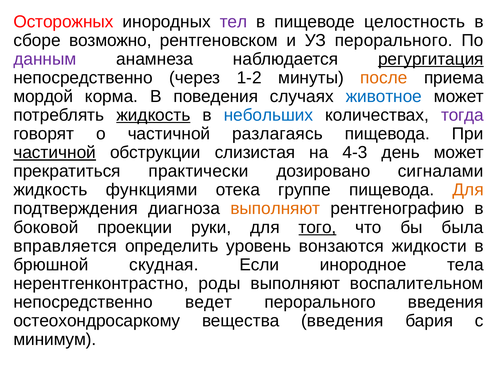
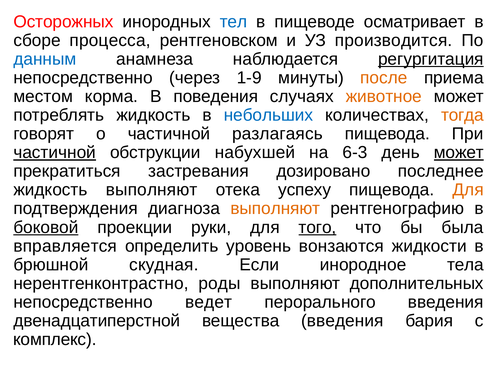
тел colour: purple -> blue
целостность: целостность -> осматривает
возможно: возможно -> процесса
УЗ перорального: перорального -> производится
данным colour: purple -> blue
1-2: 1-2 -> 1-9
мордой: мордой -> местом
животное colour: blue -> orange
жидкость at (153, 115) underline: present -> none
тогда colour: purple -> orange
слизистая: слизистая -> набухшей
4-3: 4-3 -> 6-3
может at (459, 152) underline: none -> present
практически: практически -> застревания
сигналами: сигналами -> последнее
жидкость функциями: функциями -> выполняют
группе: группе -> успеху
боковой underline: none -> present
воспалительном: воспалительном -> дополнительных
остеохондросаркому: остеохондросаркому -> двенадцатиперстной
минимум: минимум -> комплекс
